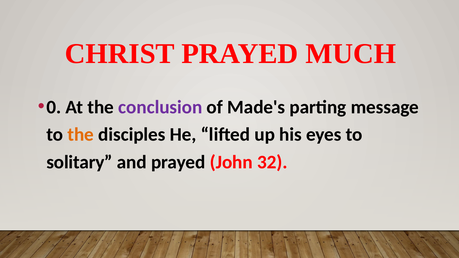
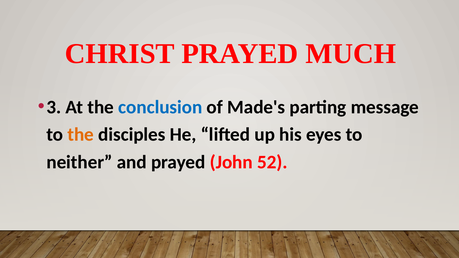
0: 0 -> 3
conclusion colour: purple -> blue
solitary: solitary -> neither
32: 32 -> 52
